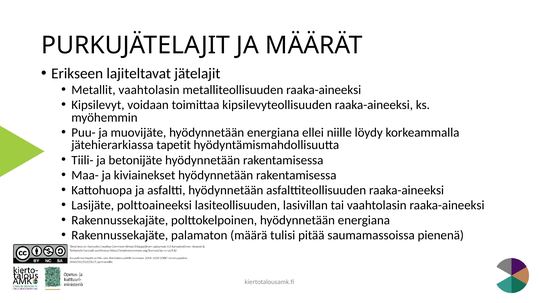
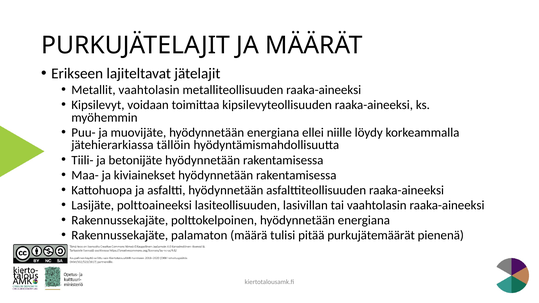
tapetit: tapetit -> tällöin
saumamassoissa: saumamassoissa -> purkujätemäärät
